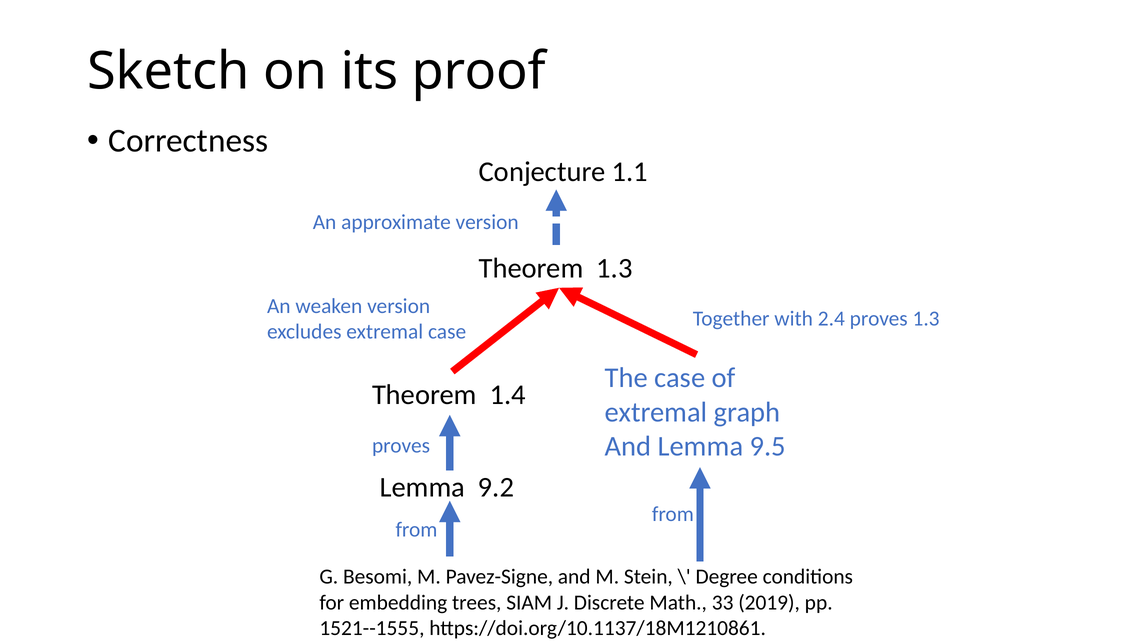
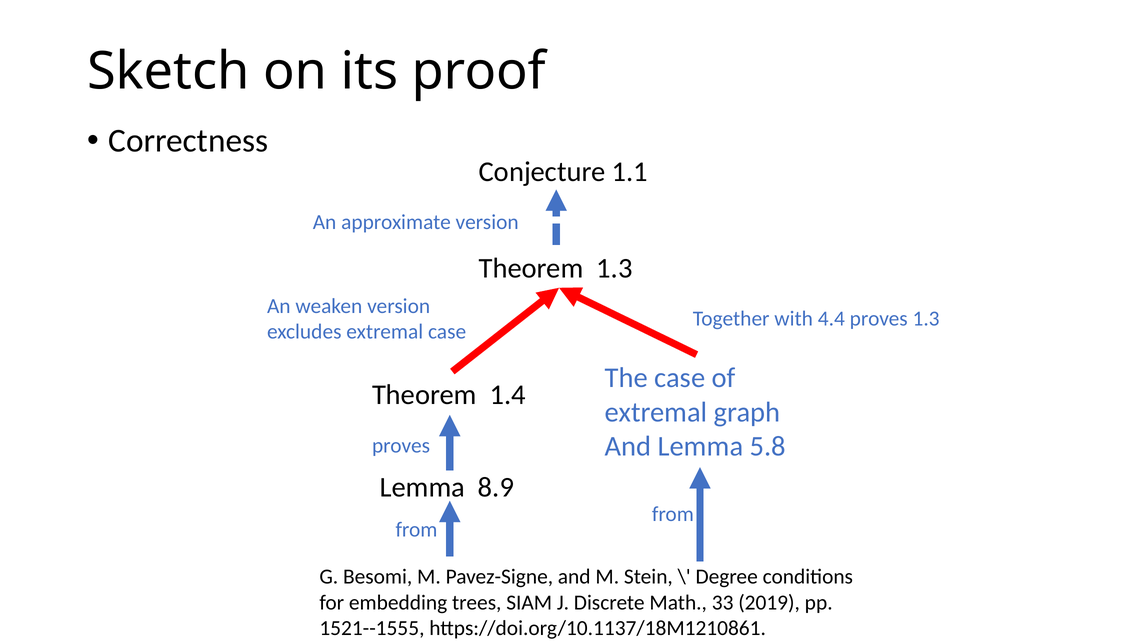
2.4: 2.4 -> 4.4
9.5: 9.5 -> 5.8
9.2: 9.2 -> 8.9
